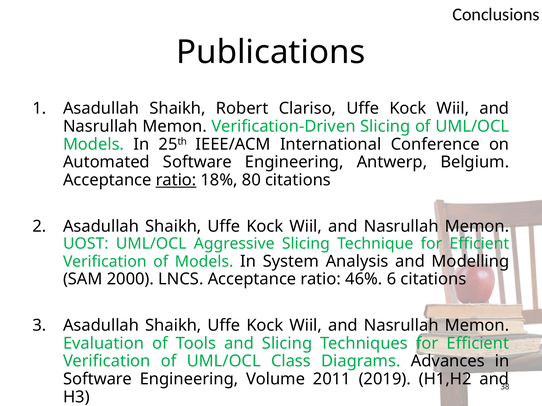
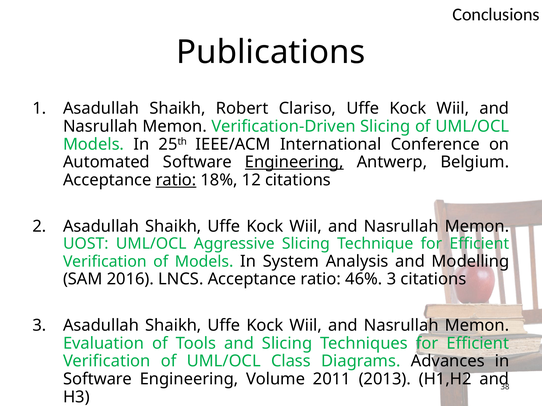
Engineering at (294, 162) underline: none -> present
80: 80 -> 12
2000: 2000 -> 2016
46% 6: 6 -> 3
2019: 2019 -> 2013
